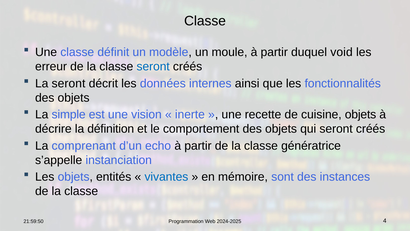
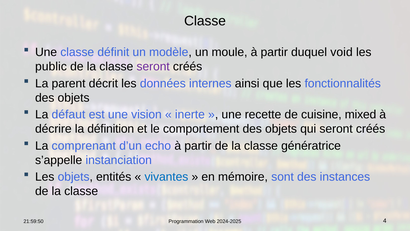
erreur: erreur -> public
seront at (153, 67) colour: blue -> purple
La seront: seront -> parent
simple: simple -> défaut
cuisine objets: objets -> mixed
